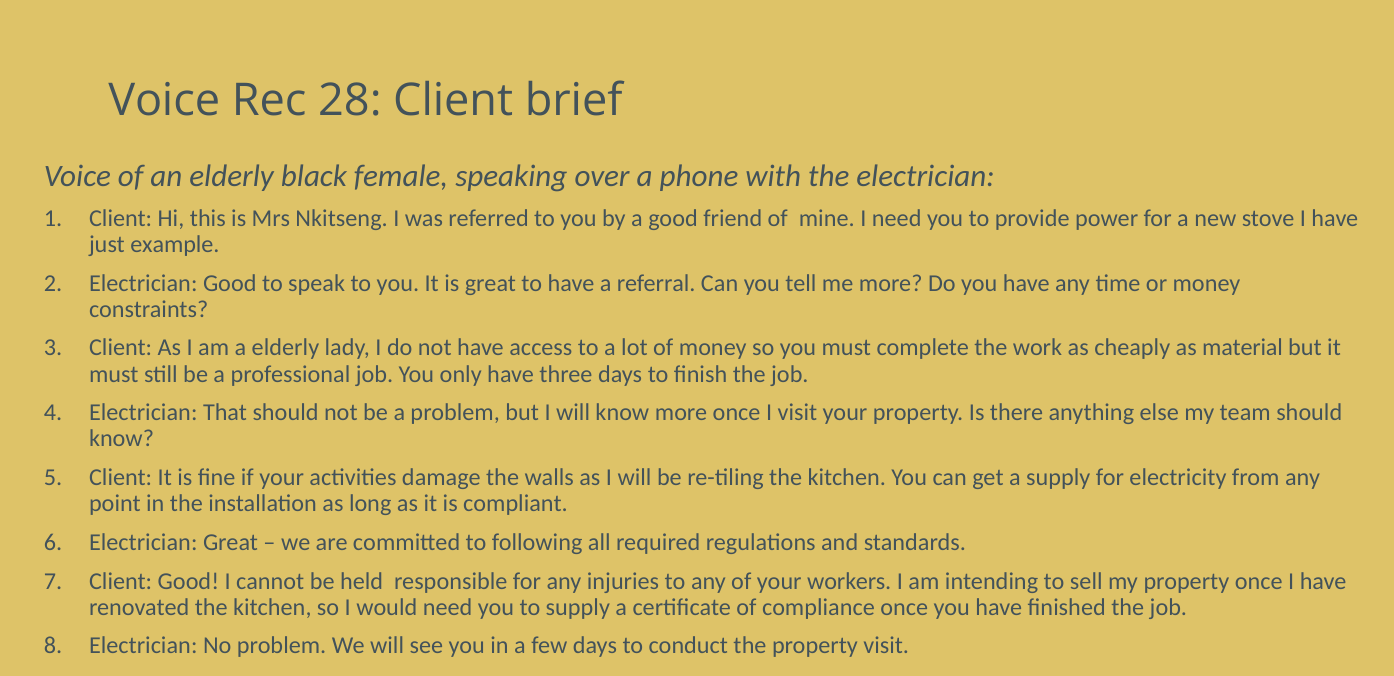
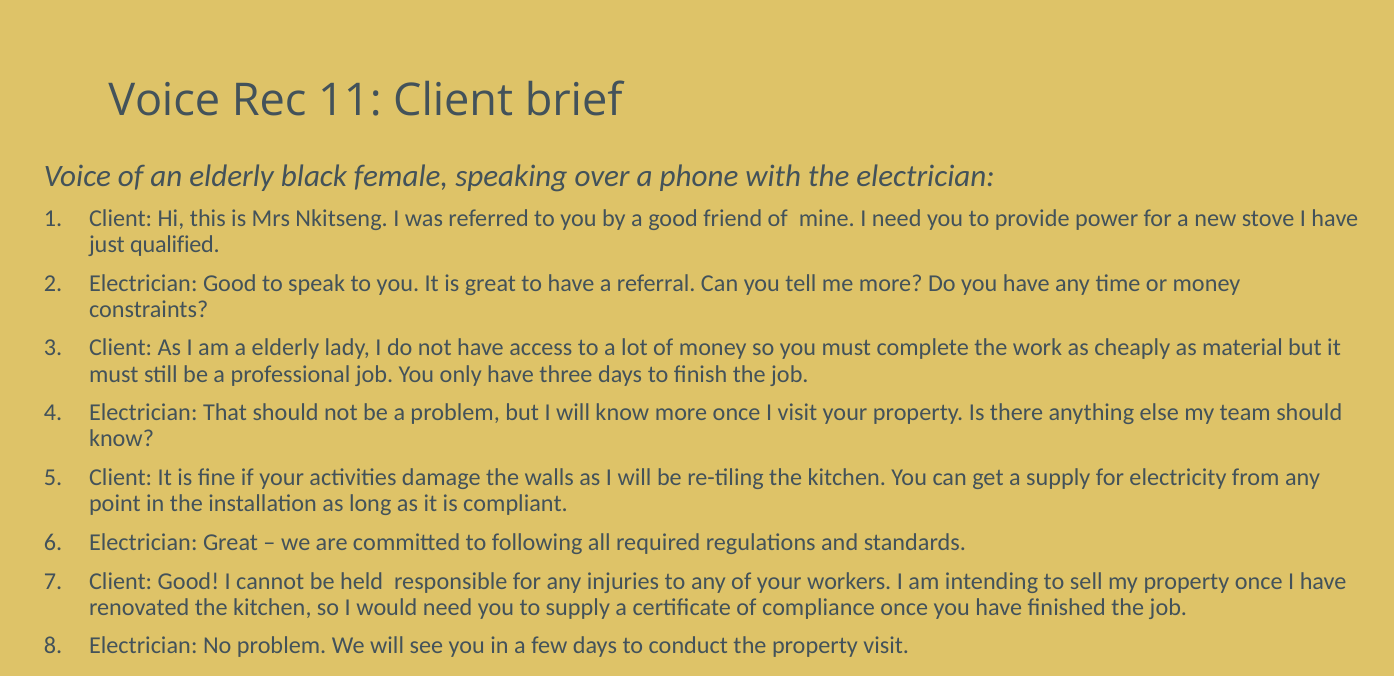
28: 28 -> 11
example: example -> qualified
